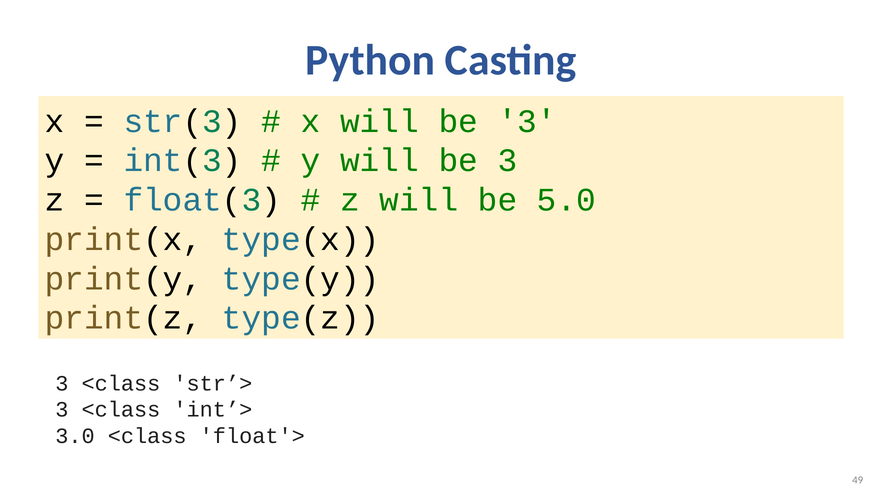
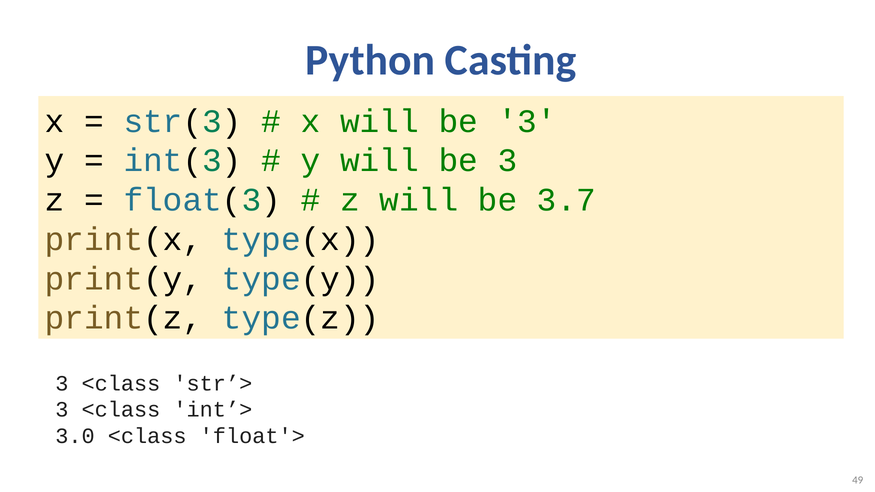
5.0: 5.0 -> 3.7
